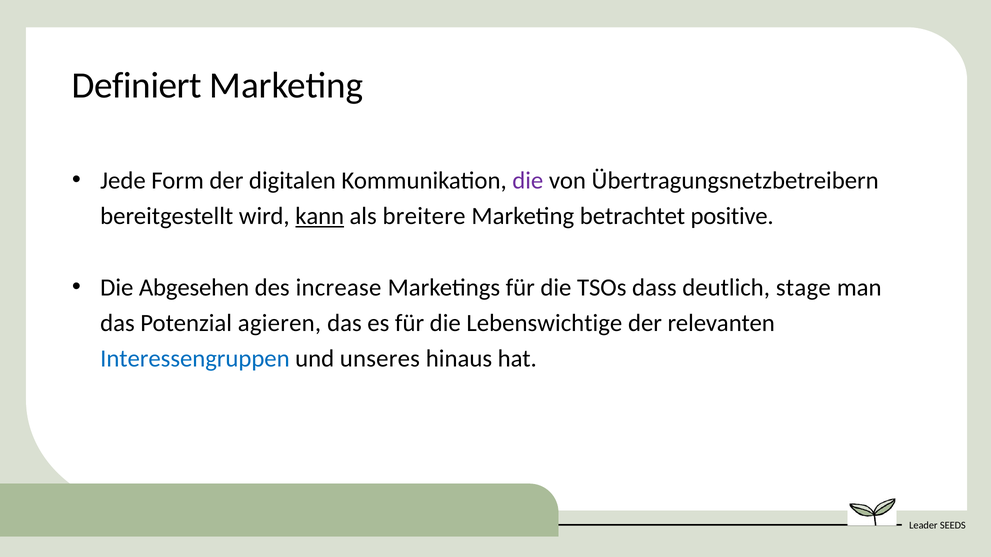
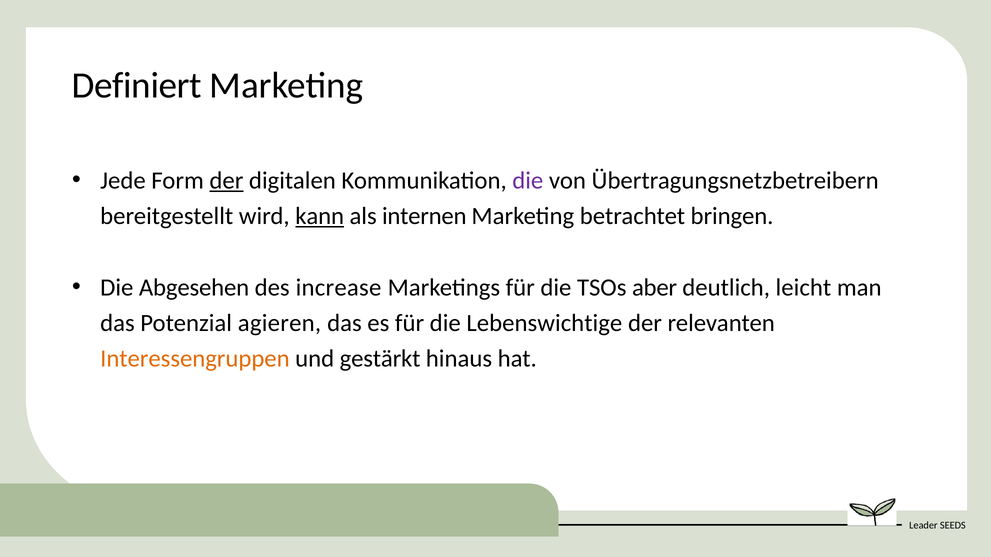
der at (226, 181) underline: none -> present
breitere: breitere -> internen
positive: positive -> bringen
dass: dass -> aber
stage: stage -> leicht
Interessengruppen colour: blue -> orange
unseres: unseres -> gestärkt
